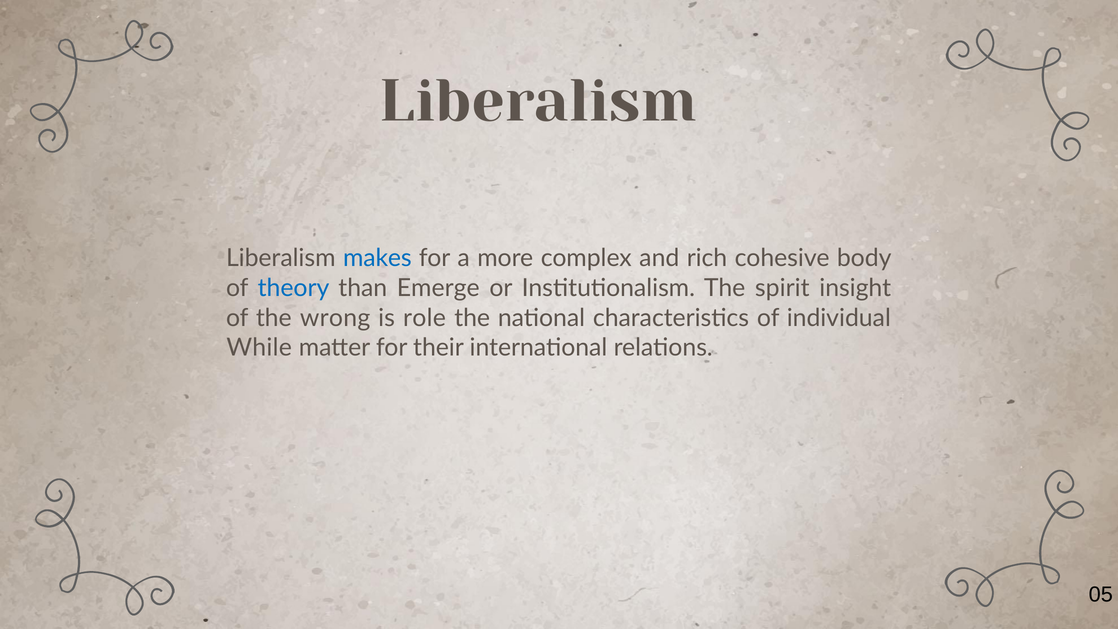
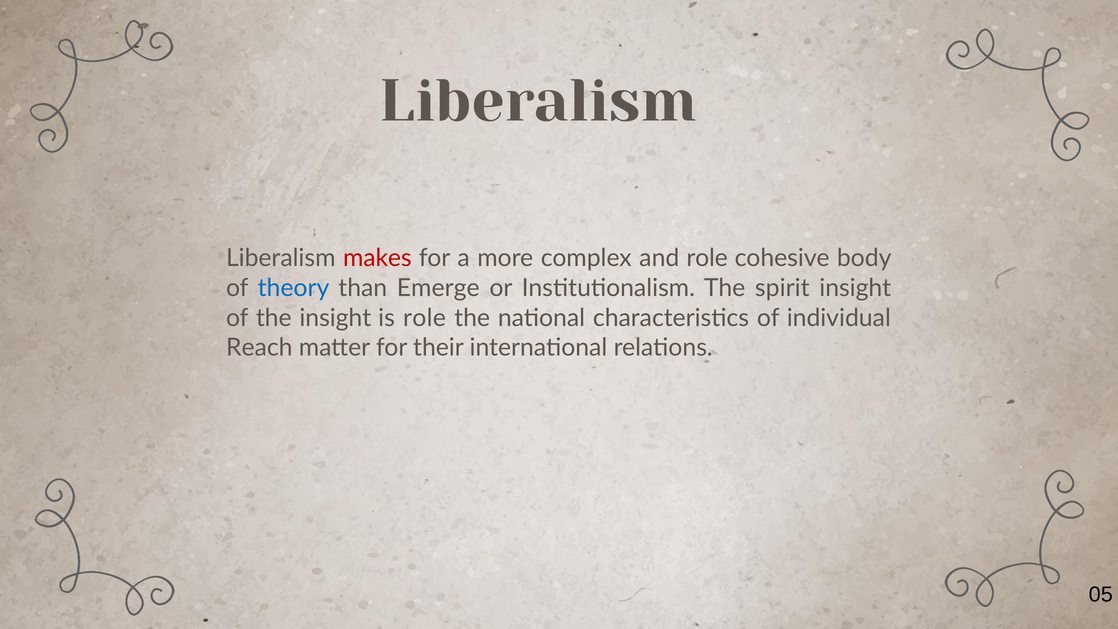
makes colour: blue -> red
and rich: rich -> role
the wrong: wrong -> insight
While: While -> Reach
